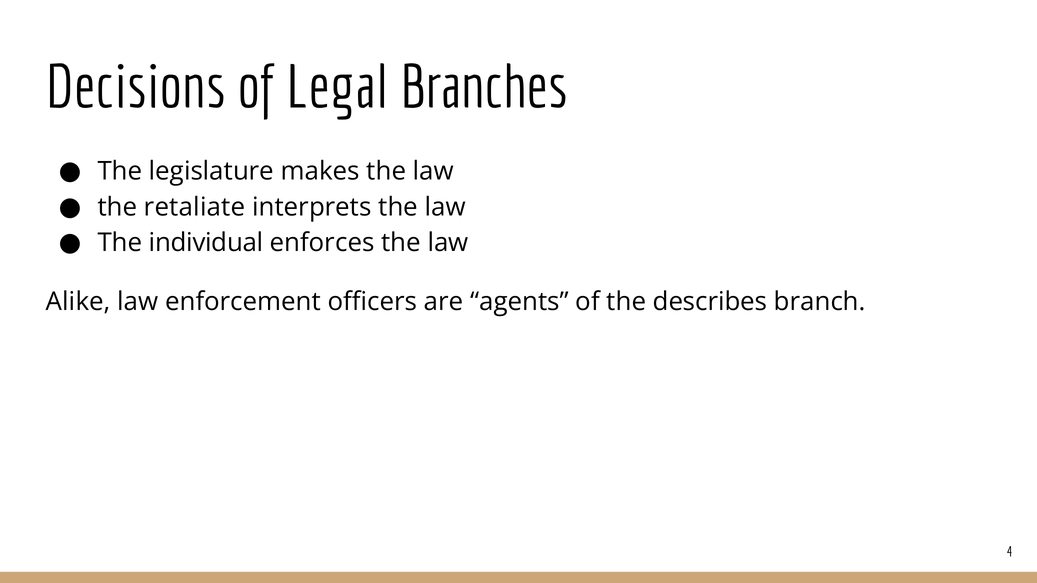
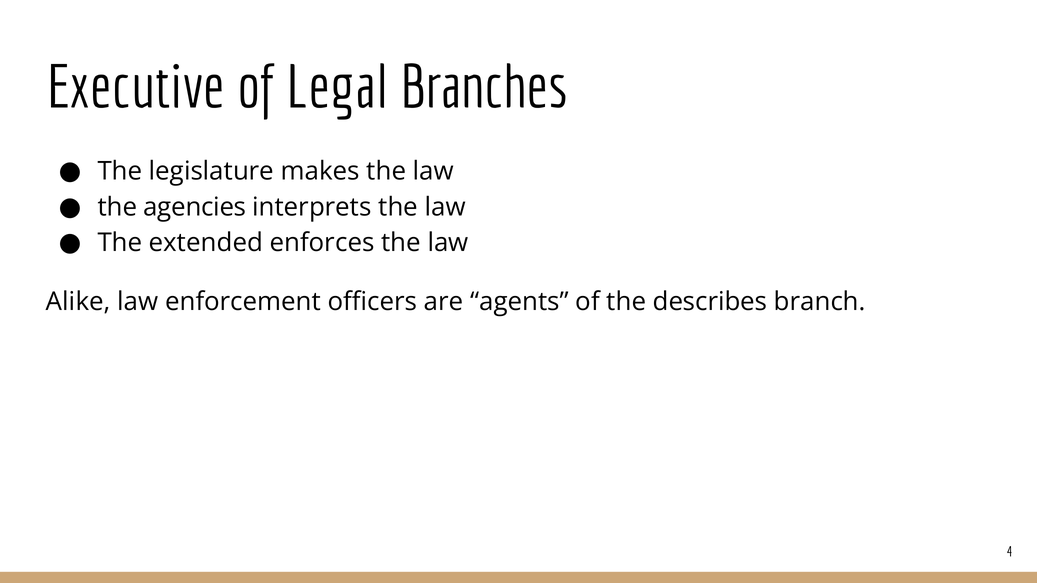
Decisions: Decisions -> Executive
retaliate: retaliate -> agencies
individual: individual -> extended
